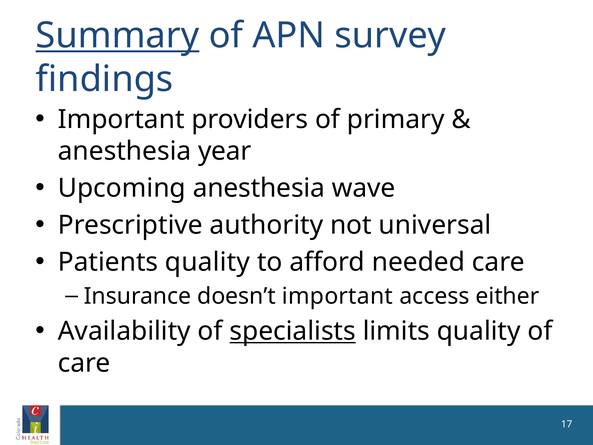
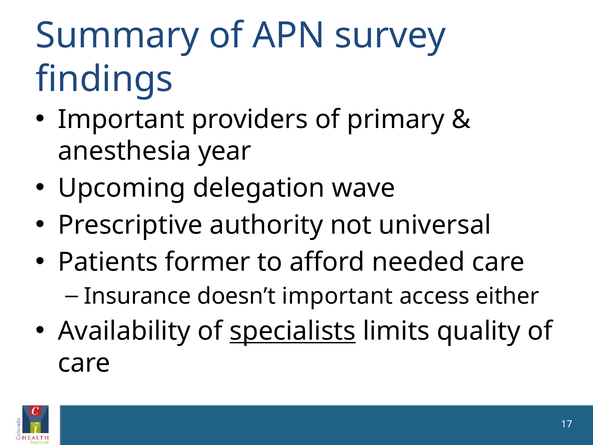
Summary underline: present -> none
Upcoming anesthesia: anesthesia -> delegation
Patients quality: quality -> former
